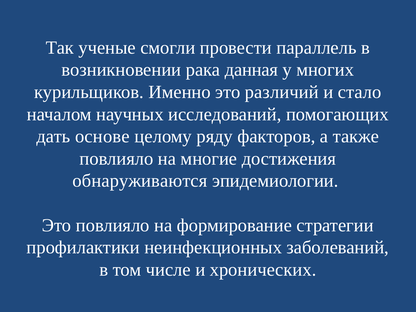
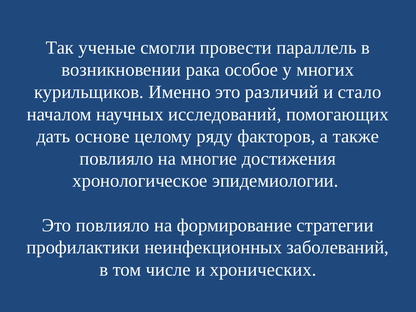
данная: данная -> особое
обнаруживаются: обнаруживаются -> хронологическое
